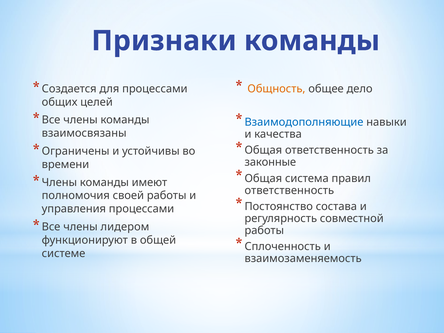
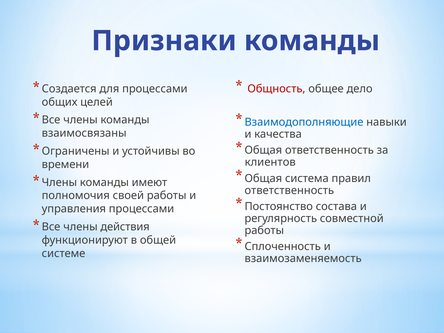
Общность colour: orange -> red
законные: законные -> клиентов
лидером: лидером -> действия
